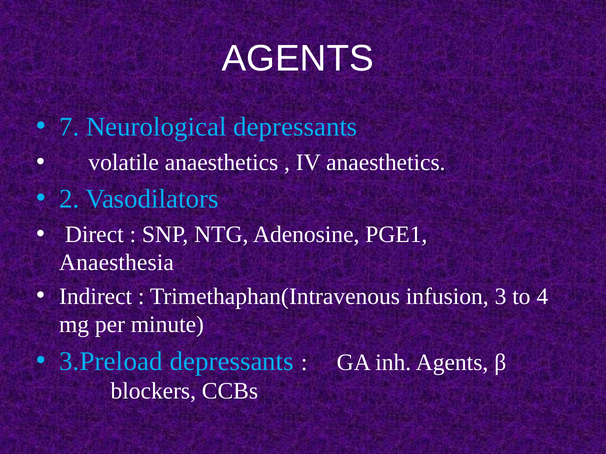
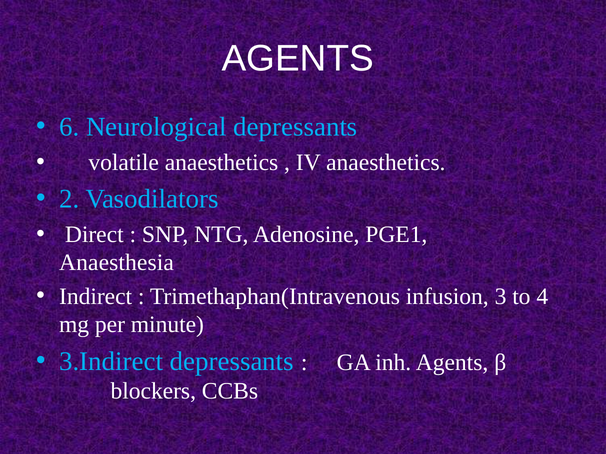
7: 7 -> 6
3.Preload: 3.Preload -> 3.Indirect
